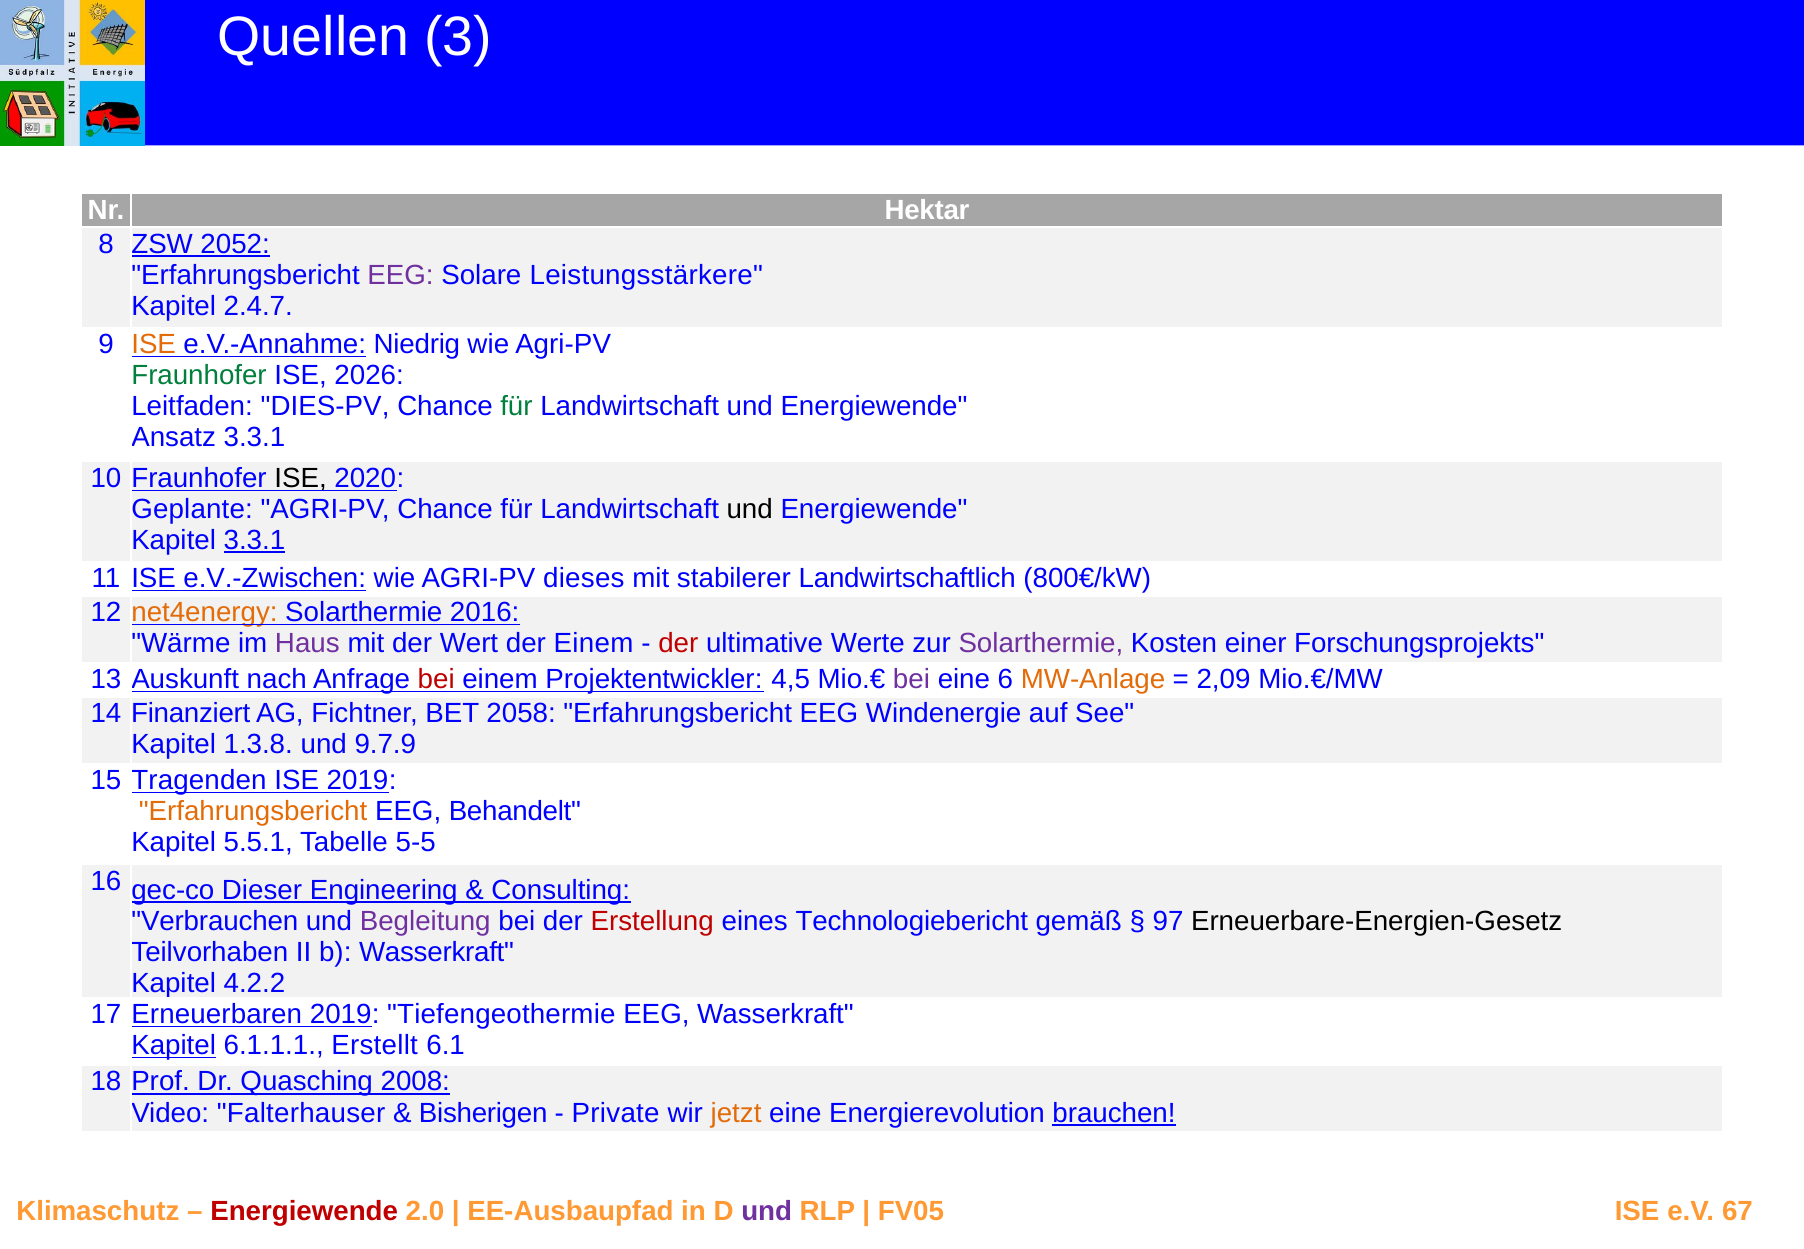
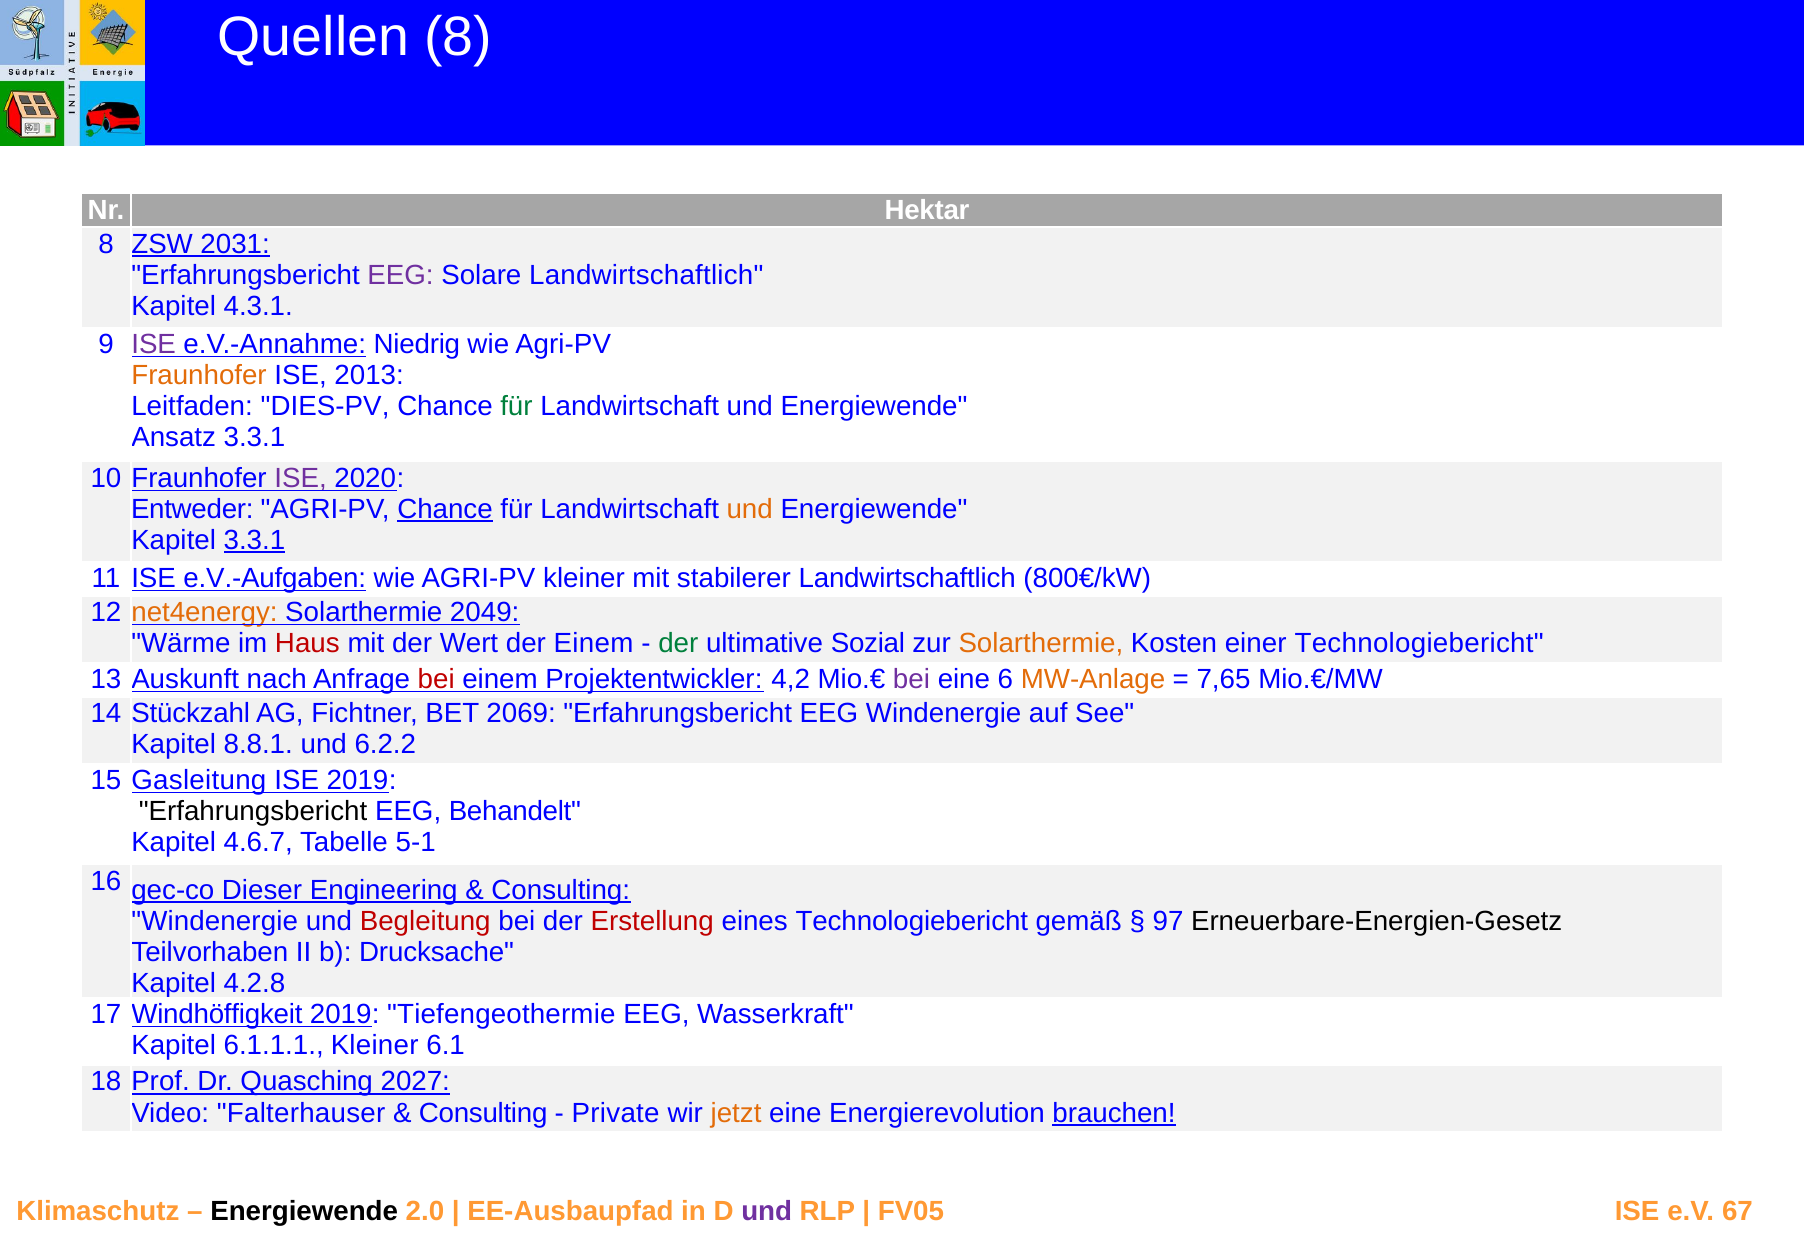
Quellen 3: 3 -> 8
2052: 2052 -> 2031
Solare Leistungsstärkere: Leistungsstärkere -> Landwirtschaftlich
2.4.7: 2.4.7 -> 4.3.1
ISE at (154, 344) colour: orange -> purple
Fraunhofer at (199, 375) colour: green -> orange
2026: 2026 -> 2013
ISE at (301, 478) colour: black -> purple
Geplante: Geplante -> Entweder
Chance at (445, 509) underline: none -> present
und at (750, 509) colour: black -> orange
e.V.-Zwischen: e.V.-Zwischen -> e.V.-Aufgaben
AGRI-PV dieses: dieses -> kleiner
2016: 2016 -> 2049
Haus colour: purple -> red
der at (678, 643) colour: red -> green
Werte: Werte -> Sozial
Solarthermie at (1041, 643) colour: purple -> orange
einer Forschungsprojekts: Forschungsprojekts -> Technologiebericht
4,5: 4,5 -> 4,2
2,09: 2,09 -> 7,65
Finanziert: Finanziert -> Stückzahl
2058: 2058 -> 2069
1.3.8: 1.3.8 -> 8.8.1
9.7.9: 9.7.9 -> 6.2.2
Tragenden: Tragenden -> Gasleitung
Erfahrungsbericht at (253, 811) colour: orange -> black
5.5.1: 5.5.1 -> 4.6.7
5-5: 5-5 -> 5-1
Verbrauchen at (215, 921): Verbrauchen -> Windenergie
Begleitung colour: purple -> red
b Wasserkraft: Wasserkraft -> Drucksache
4.2.2: 4.2.2 -> 4.2.8
Erneuerbaren: Erneuerbaren -> Windhöffigkeit
Kapitel at (174, 1046) underline: present -> none
6.1.1.1 Erstellt: Erstellt -> Kleiner
2008: 2008 -> 2027
Bisherigen at (483, 1113): Bisherigen -> Consulting
Energiewende at (304, 1211) colour: red -> black
